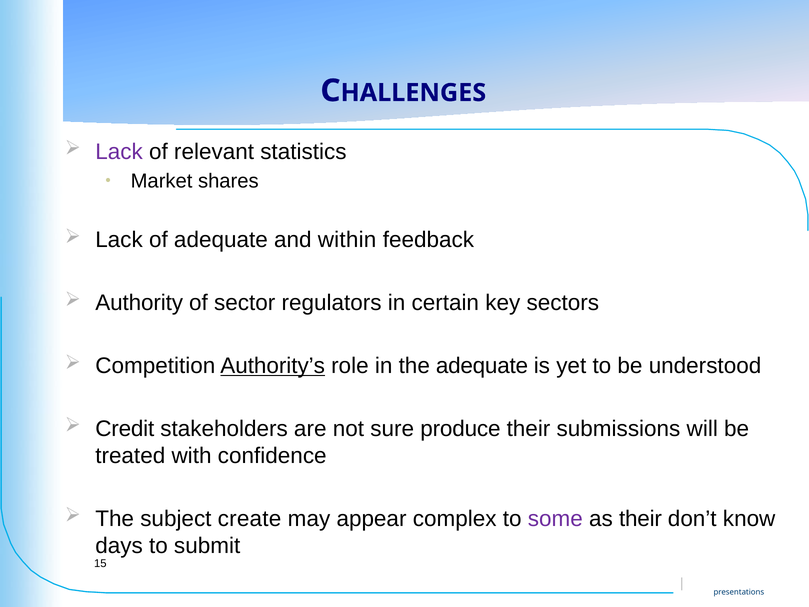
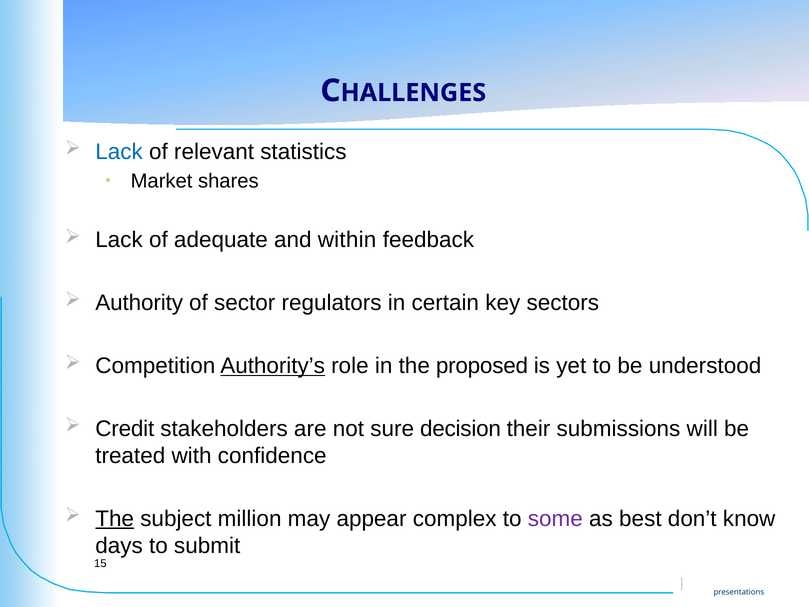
Lack at (119, 152) colour: purple -> blue
the adequate: adequate -> proposed
produce: produce -> decision
The at (115, 519) underline: none -> present
create: create -> million
as their: their -> best
